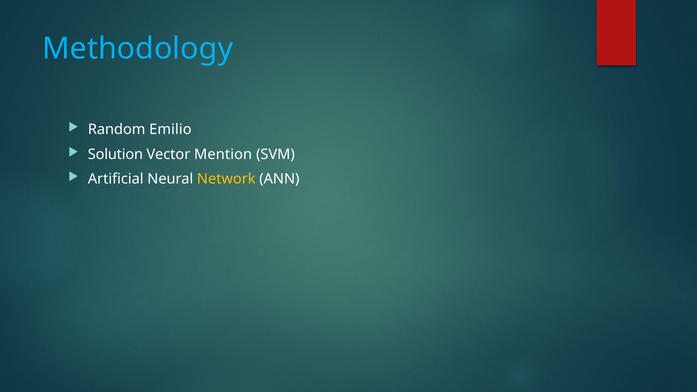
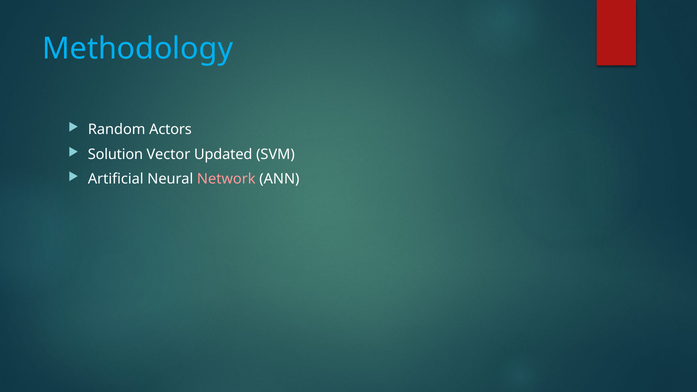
Emilio: Emilio -> Actors
Mention: Mention -> Updated
Network colour: yellow -> pink
